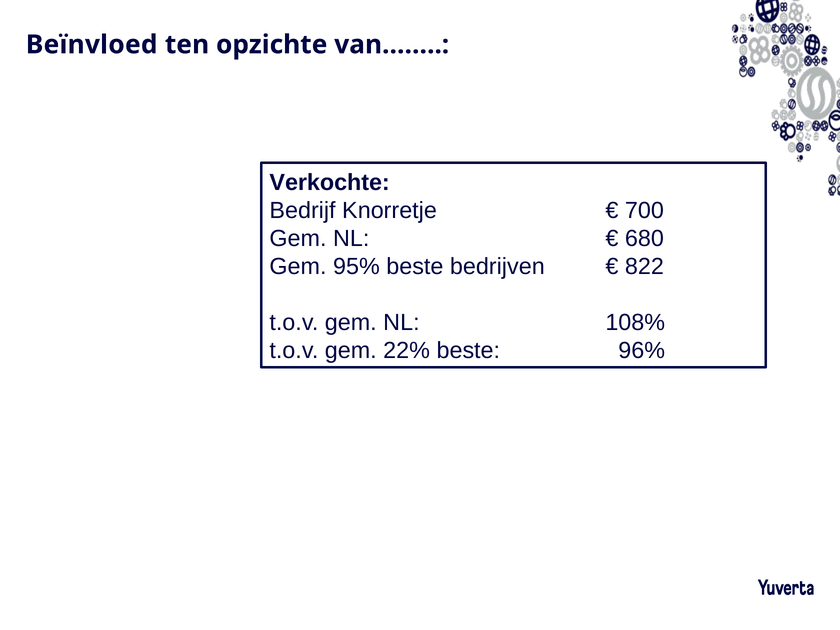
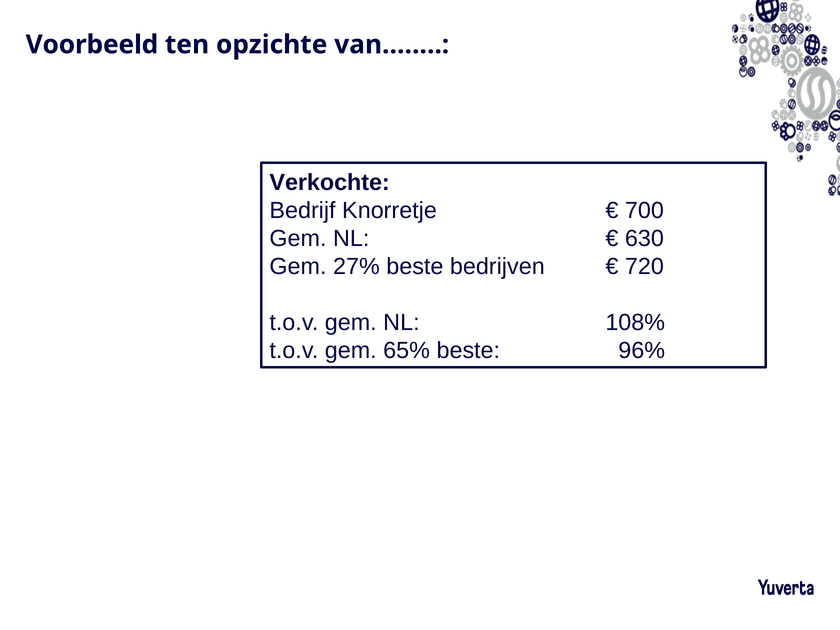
Beïnvloed: Beïnvloed -> Voorbeeld
680: 680 -> 630
95%: 95% -> 27%
822: 822 -> 720
22%: 22% -> 65%
